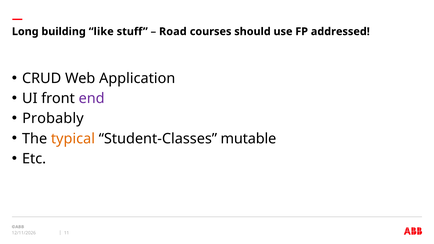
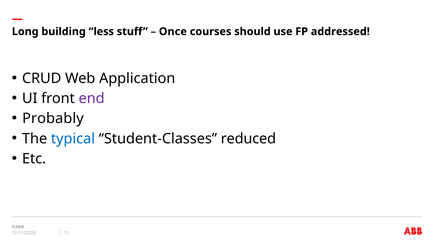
like: like -> less
Road: Road -> Once
typical colour: orange -> blue
mutable: mutable -> reduced
